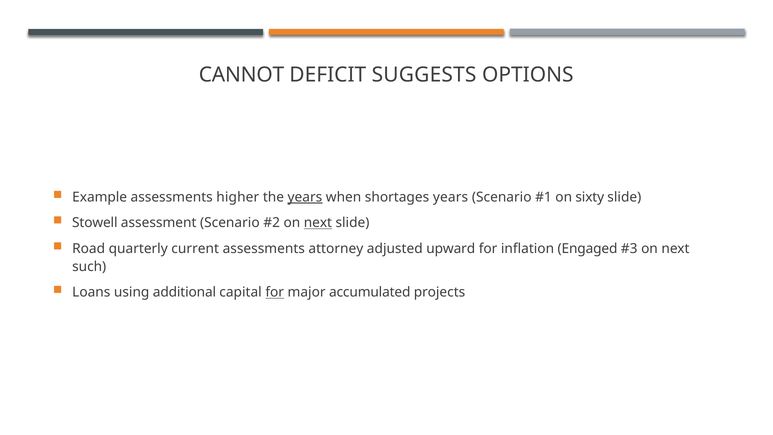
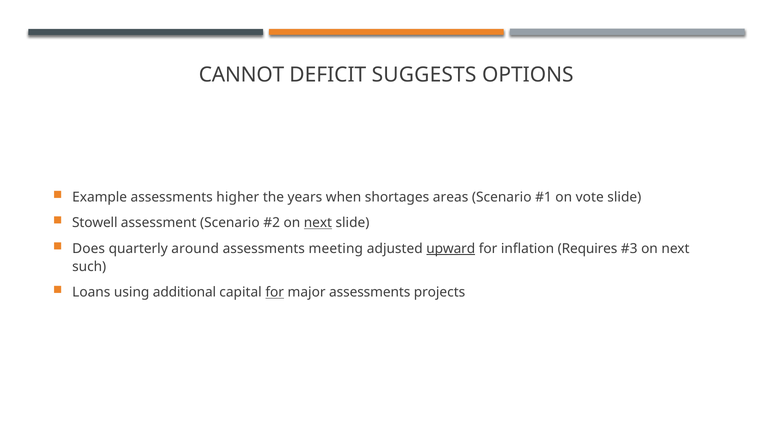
years at (305, 197) underline: present -> none
shortages years: years -> areas
sixty: sixty -> vote
Road: Road -> Does
current: current -> around
attorney: attorney -> meeting
upward underline: none -> present
Engaged: Engaged -> Requires
major accumulated: accumulated -> assessments
